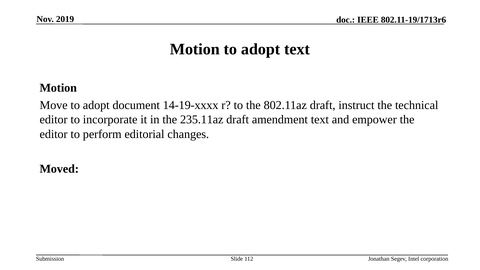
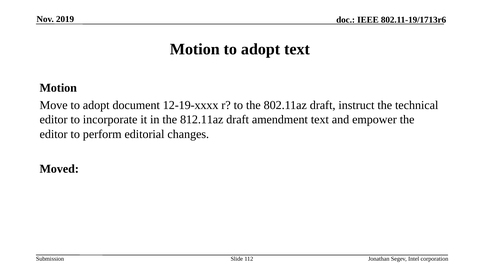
14-19-xxxx: 14-19-xxxx -> 12-19-xxxx
235.11az: 235.11az -> 812.11az
